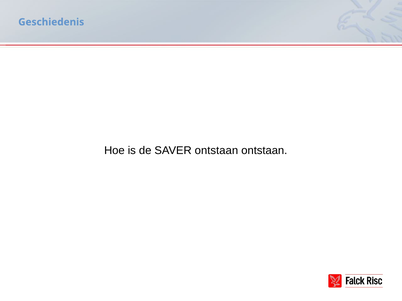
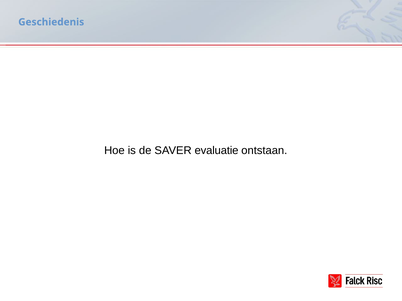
SAVER ontstaan: ontstaan -> evaluatie
